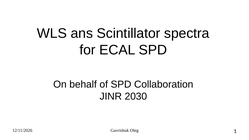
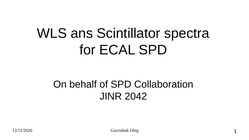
2030: 2030 -> 2042
